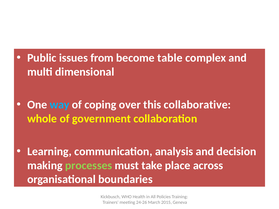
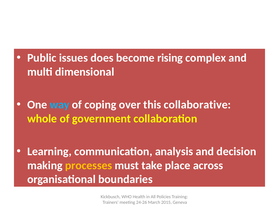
from: from -> does
table: table -> rising
processes colour: light green -> yellow
